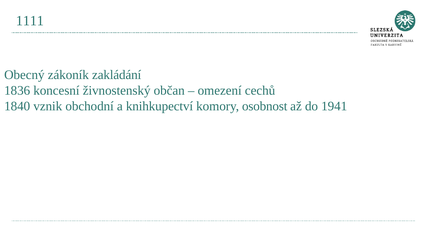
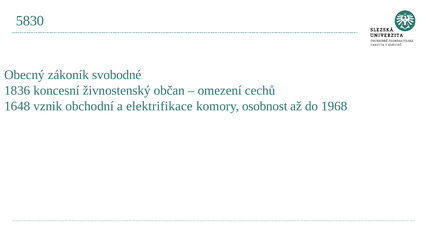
1111: 1111 -> 5830
zakládání: zakládání -> svobodné
1840: 1840 -> 1648
knihkupectví: knihkupectví -> elektrifikace
1941: 1941 -> 1968
